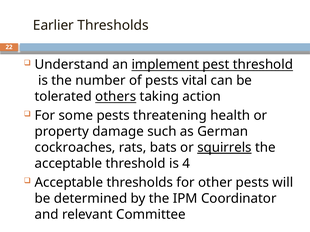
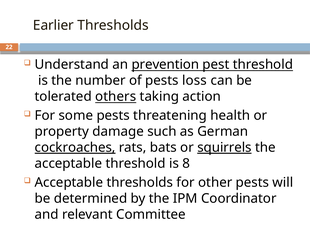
implement: implement -> prevention
vital: vital -> loss
cockroaches underline: none -> present
4: 4 -> 8
